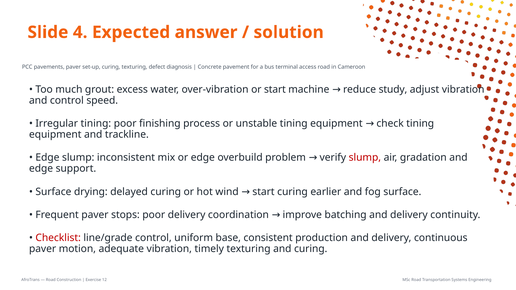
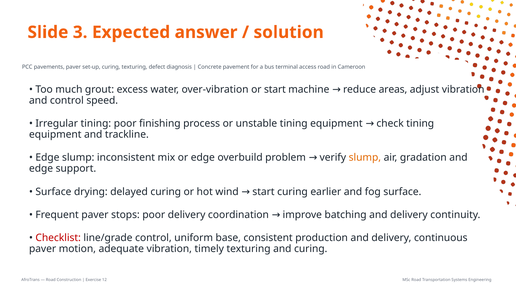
4: 4 -> 3
study: study -> areas
slump at (365, 158) colour: red -> orange
